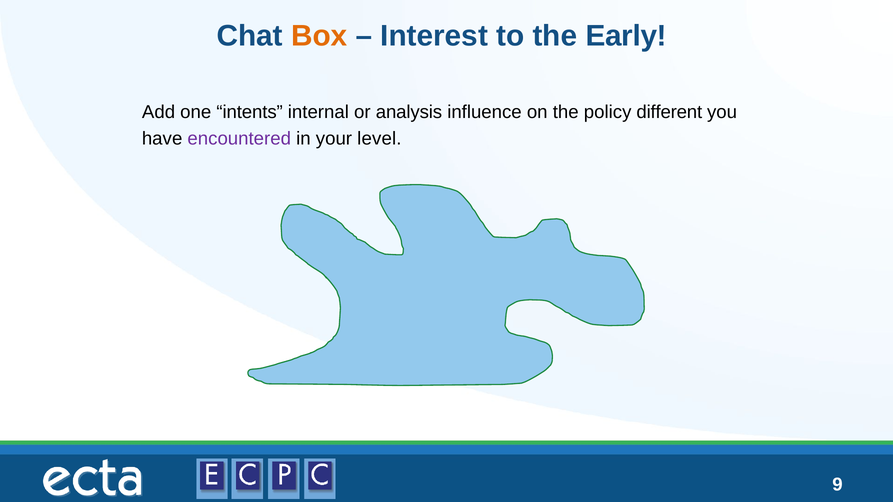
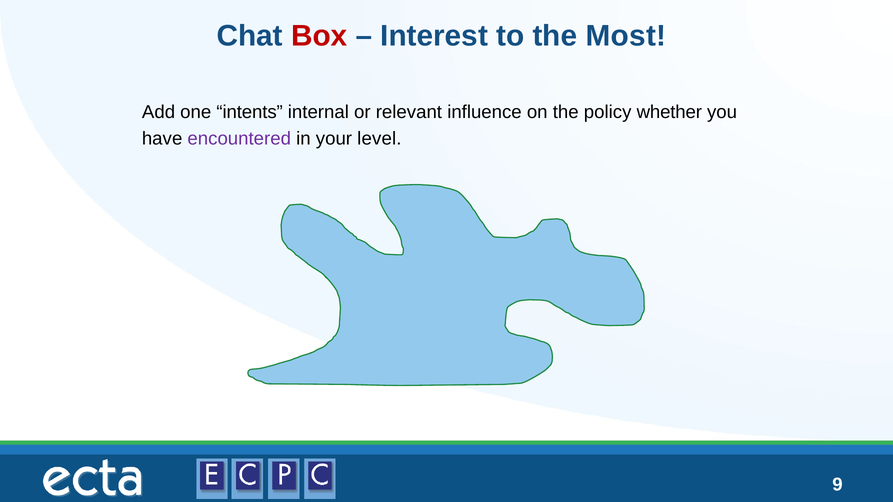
Box colour: orange -> red
Early: Early -> Most
analysis: analysis -> relevant
different: different -> whether
